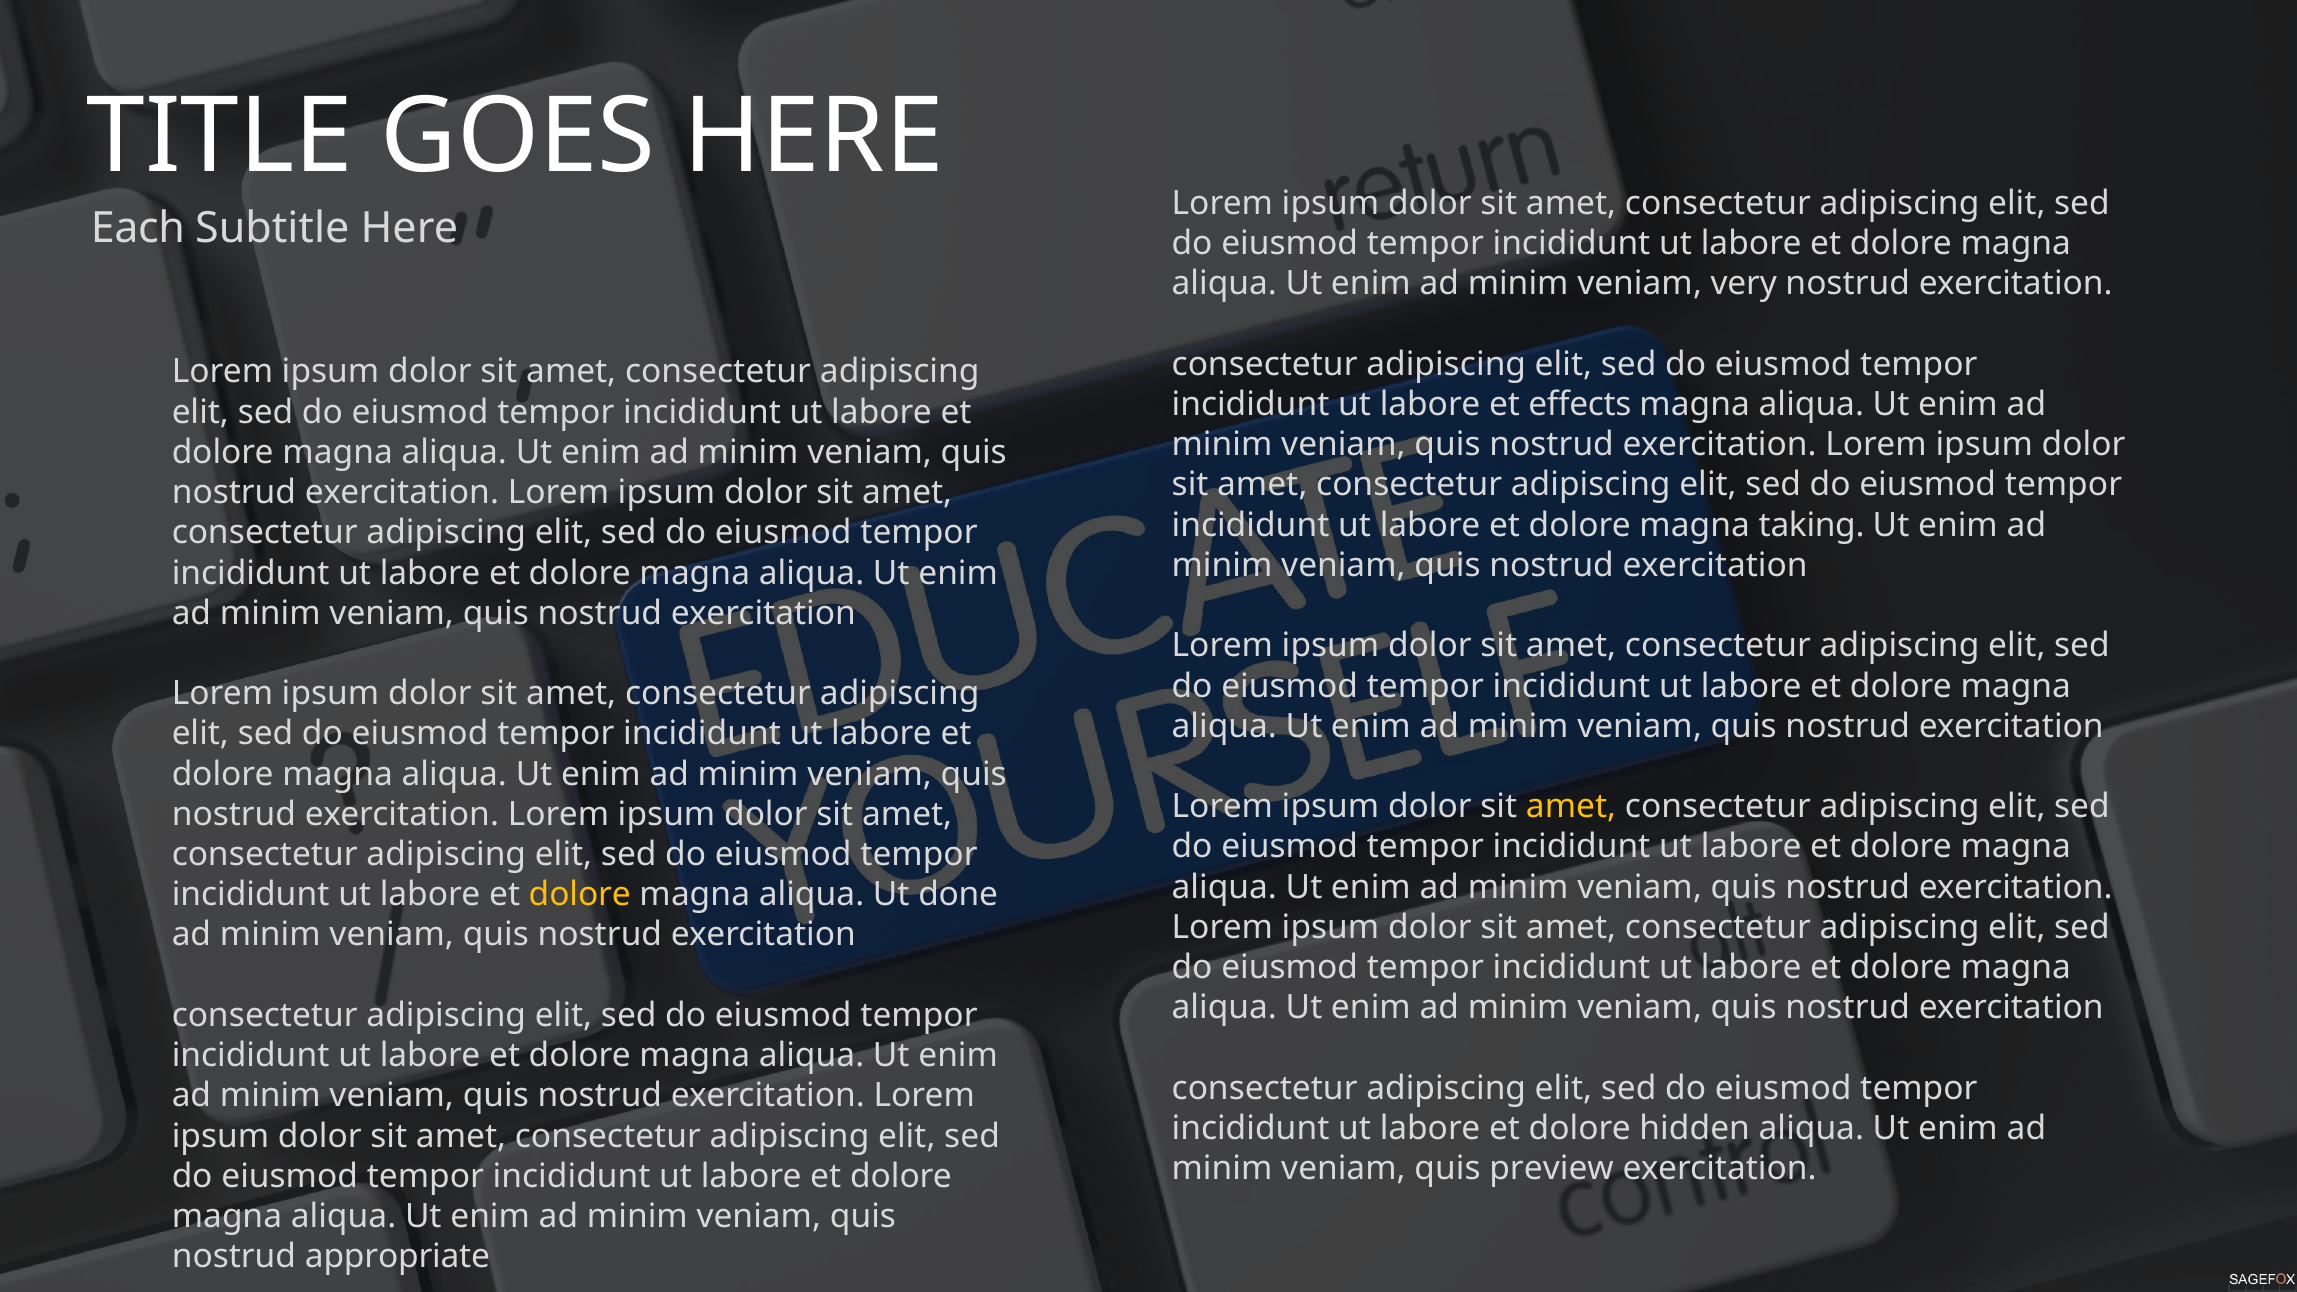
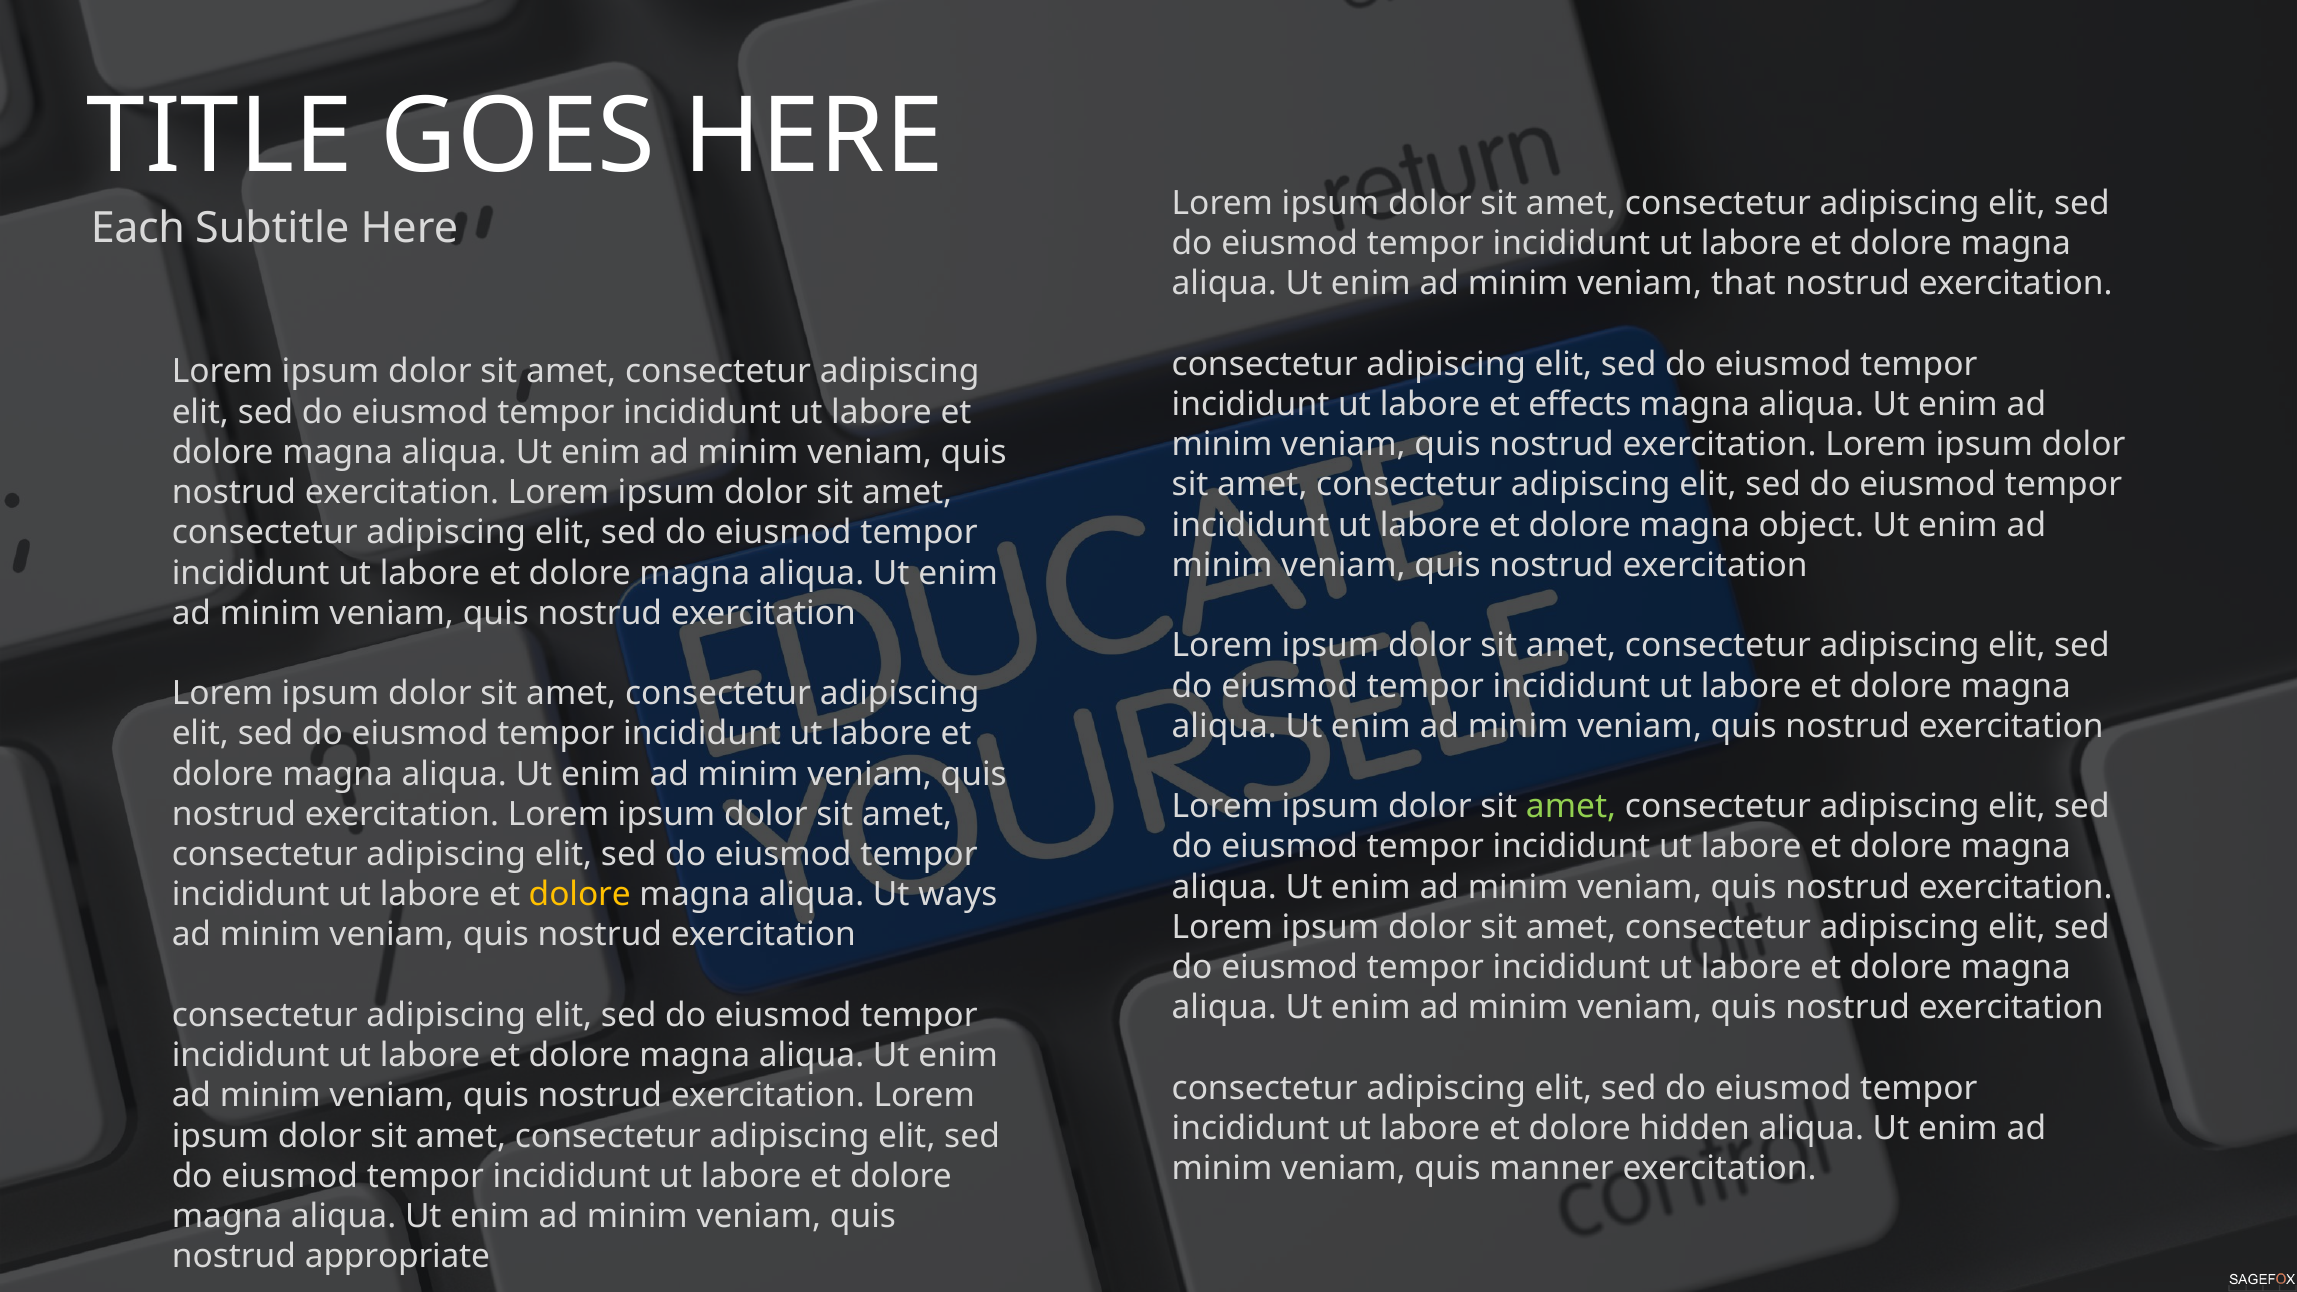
very: very -> that
taking: taking -> object
amet at (1571, 807) colour: yellow -> light green
done: done -> ways
preview: preview -> manner
